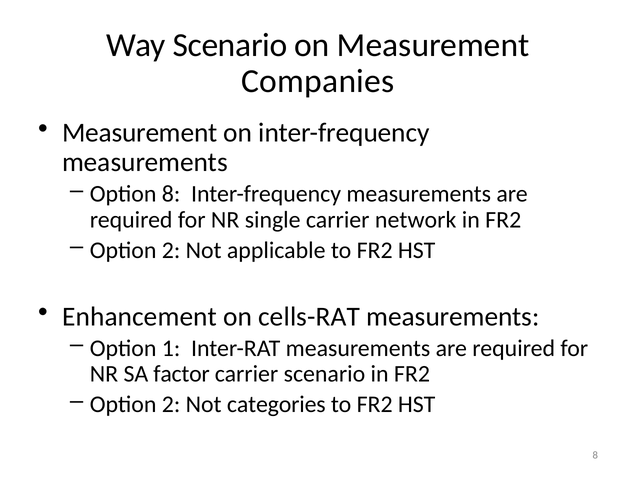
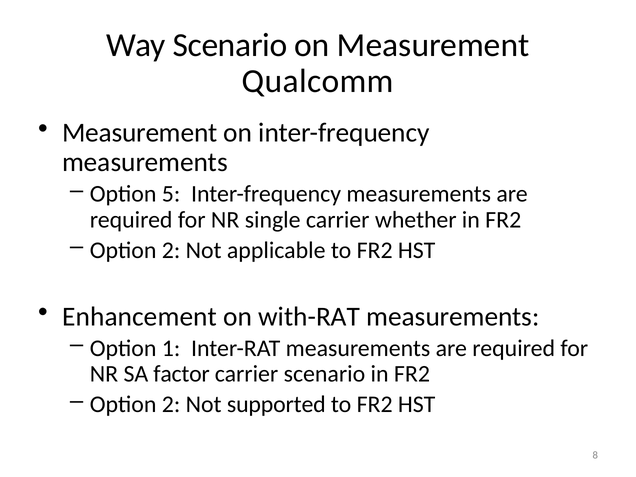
Companies: Companies -> Qualcomm
Option 8: 8 -> 5
network: network -> whether
cells-RAT: cells-RAT -> with-RAT
categories: categories -> supported
